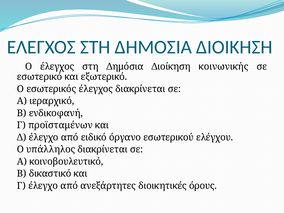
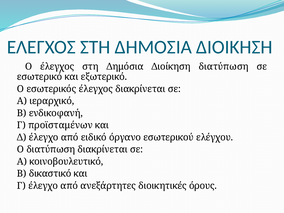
Διοίκηση κοινωνικής: κοινωνικής -> διατύπωση
Ο υπάλληλος: υπάλληλος -> διατύπωση
